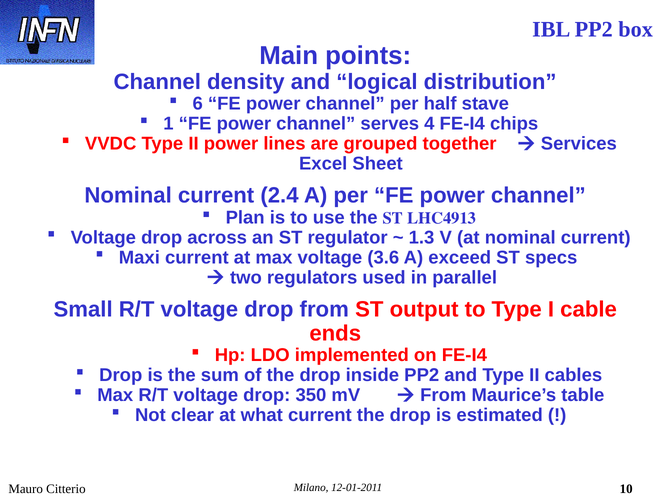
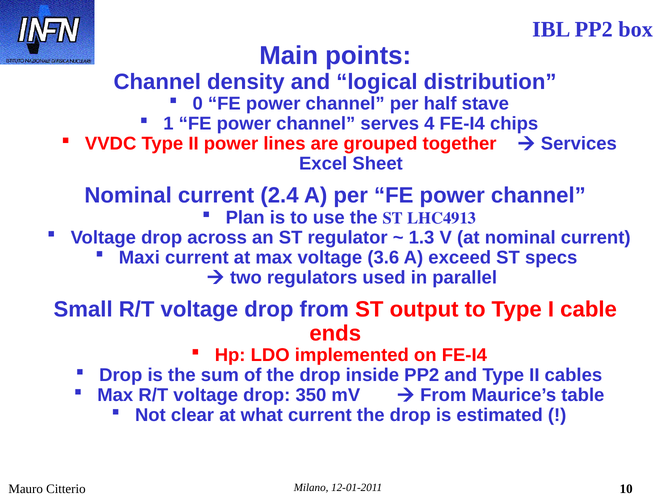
6: 6 -> 0
